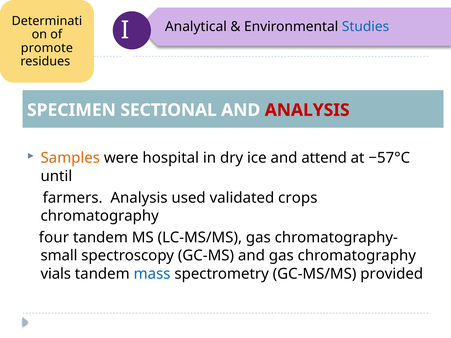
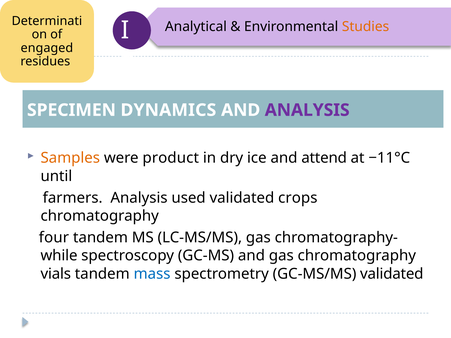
Studies colour: blue -> orange
promote: promote -> engaged
SECTIONAL: SECTIONAL -> DYNAMICS
ANALYSIS at (307, 110) colour: red -> purple
hospital: hospital -> product
−57°C: −57°C -> −11°C
small: small -> while
GC-MS/MS provided: provided -> validated
